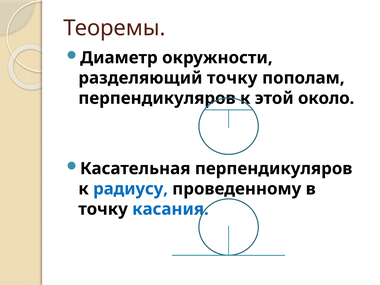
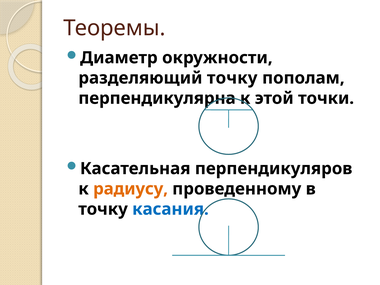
перпендикуляров at (157, 98): перпендикуляров -> перпендикулярна
около: около -> точки
радиусу colour: blue -> orange
